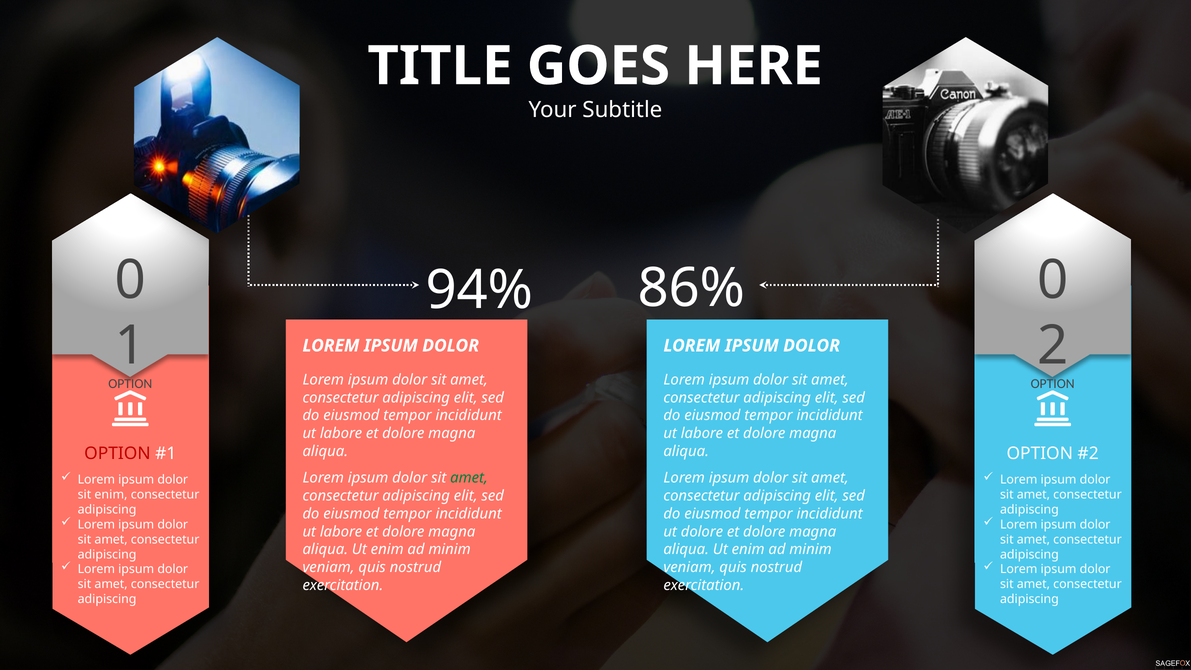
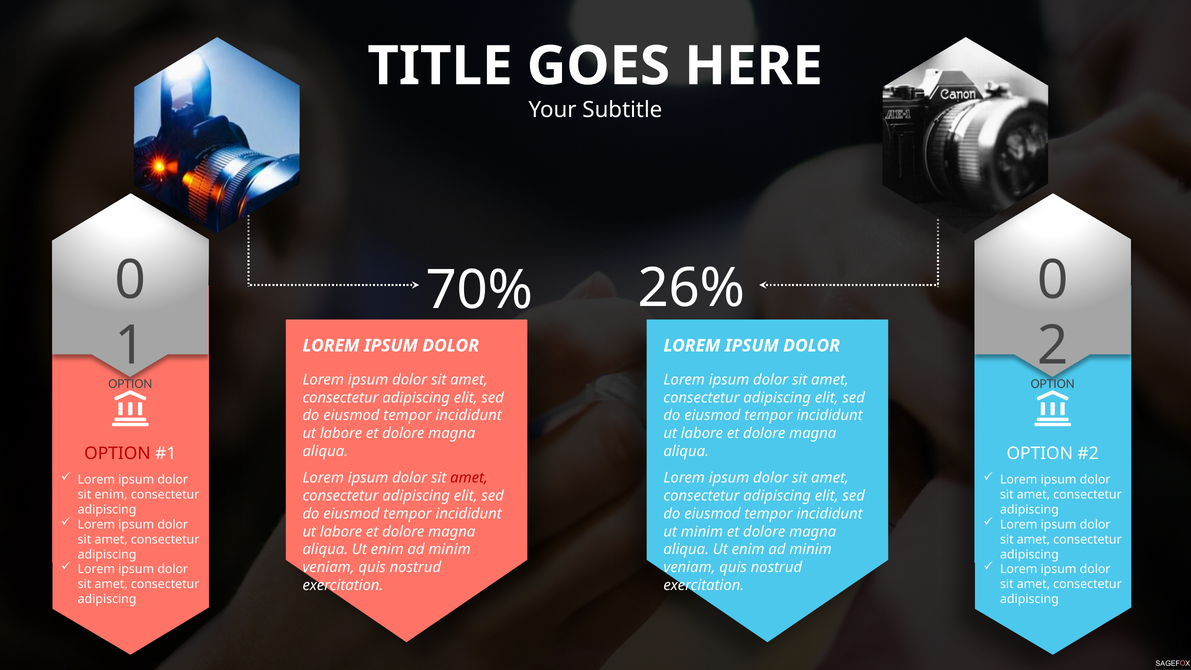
86%: 86% -> 26%
94%: 94% -> 70%
amet at (469, 478) colour: green -> red
ut dolore: dolore -> minim
